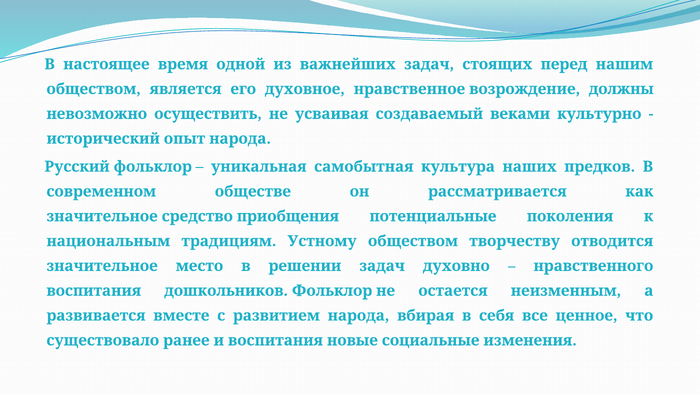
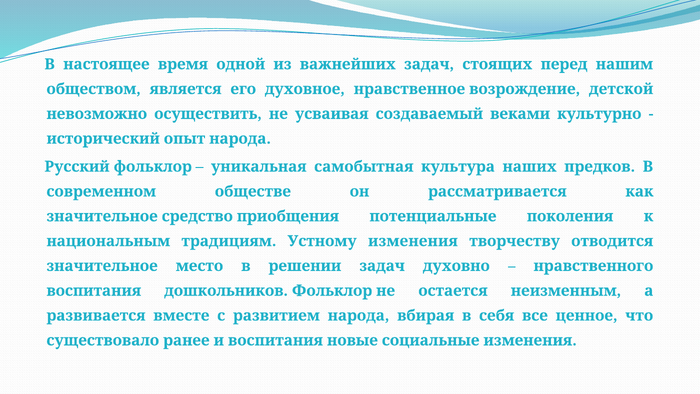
должны: должны -> детской
Устному обществом: обществом -> изменения
